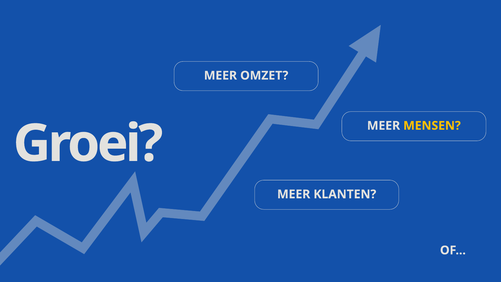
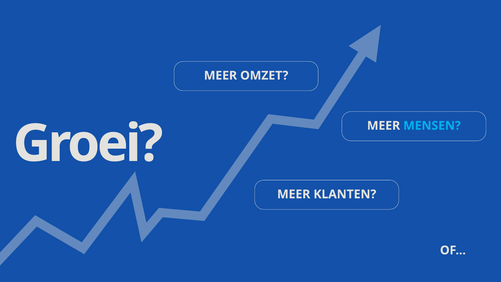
MENSEN colour: yellow -> light blue
